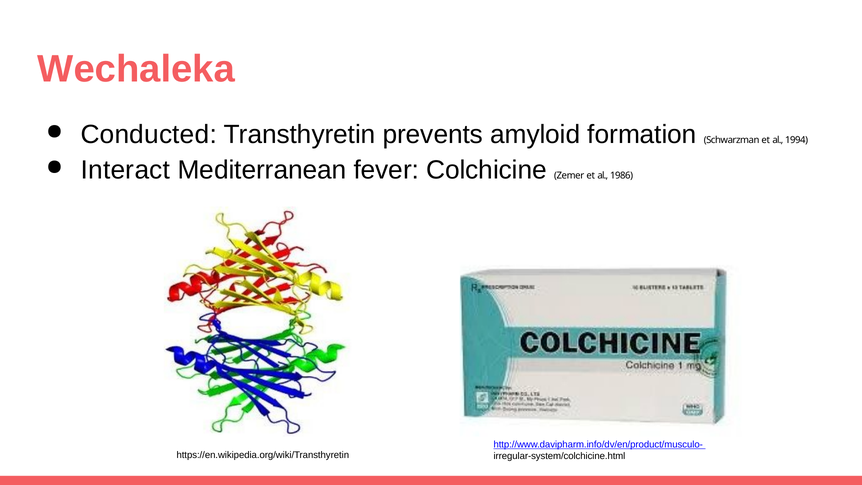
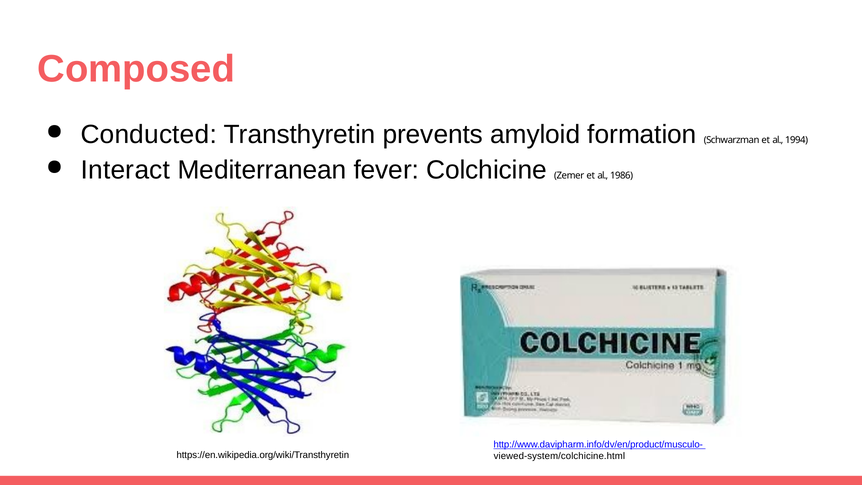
Wechaleka: Wechaleka -> Composed
irregular-system/colchicine.html: irregular-system/colchicine.html -> viewed-system/colchicine.html
